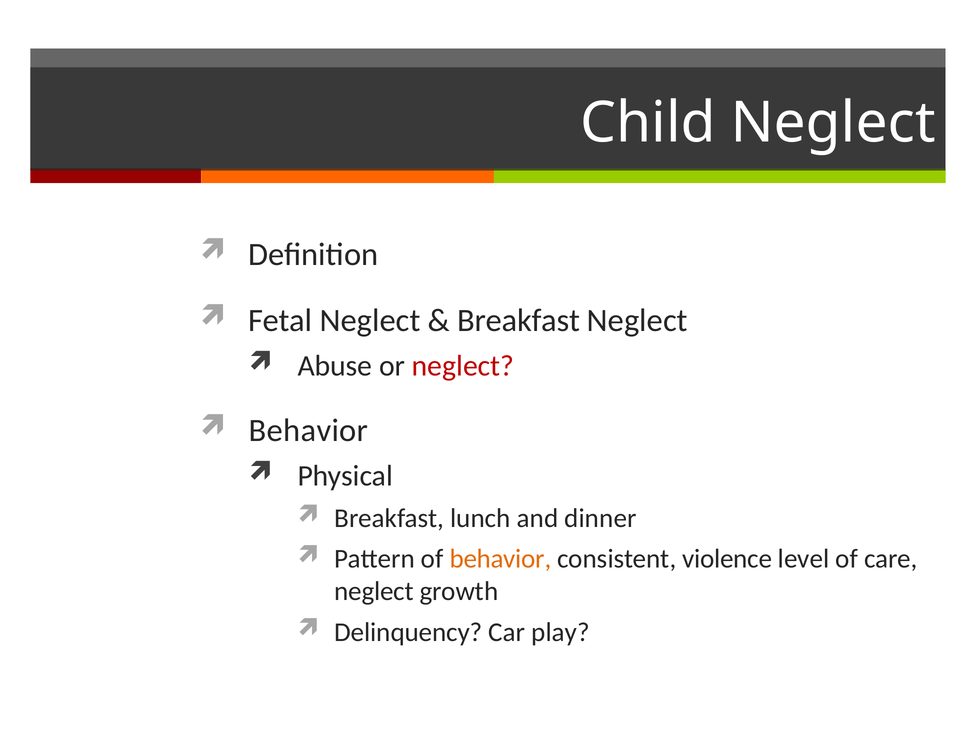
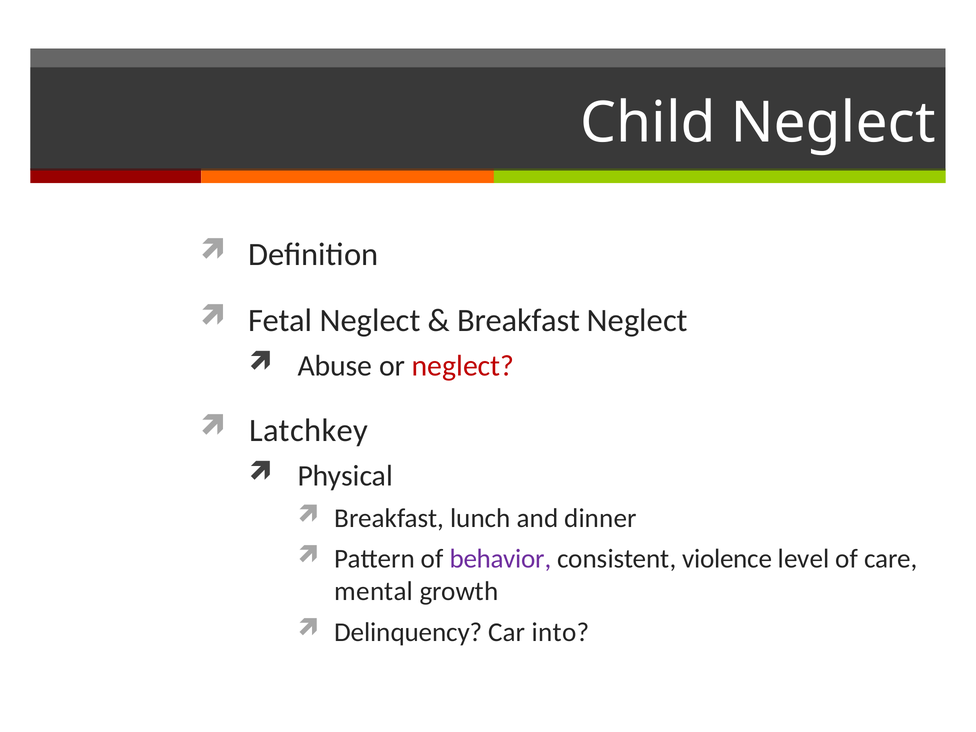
Behavior at (308, 431): Behavior -> Latchkey
behavior at (500, 559) colour: orange -> purple
neglect at (374, 591): neglect -> mental
play: play -> into
